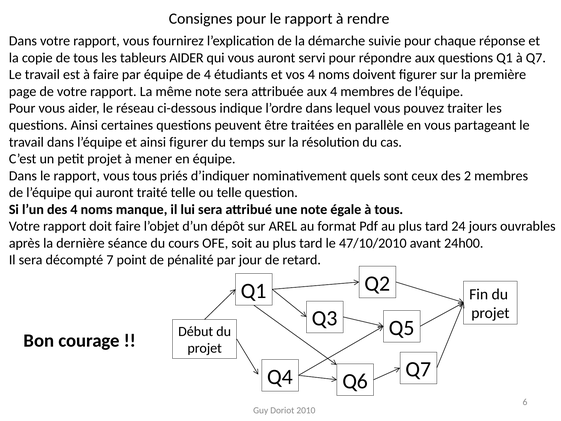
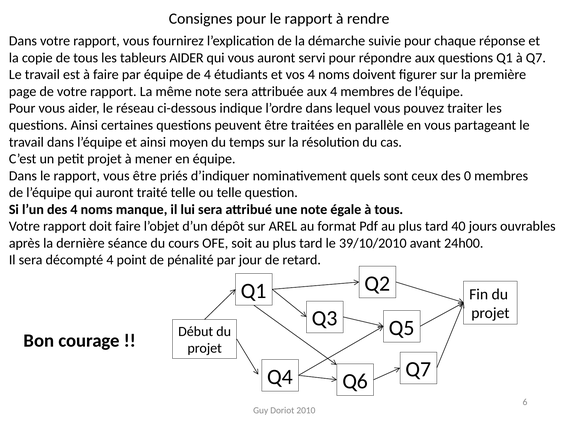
ainsi figurer: figurer -> moyen
vous tous: tous -> être
2: 2 -> 0
24: 24 -> 40
47/10/2010: 47/10/2010 -> 39/10/2010
décompté 7: 7 -> 4
